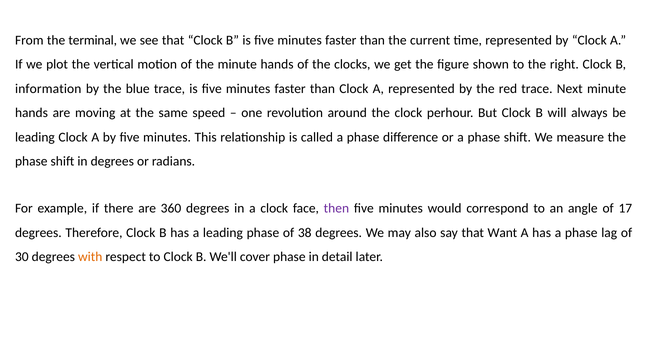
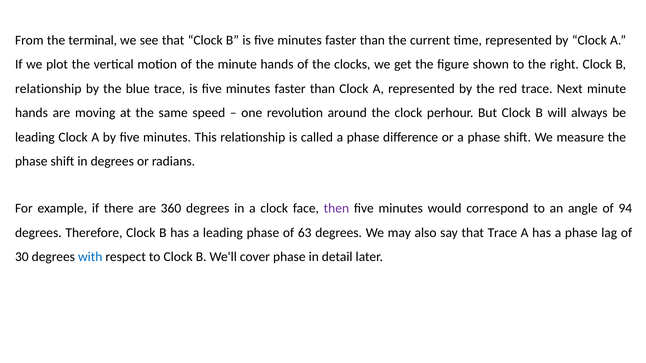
information at (48, 89): information -> relationship
17: 17 -> 94
38: 38 -> 63
that Want: Want -> Trace
with colour: orange -> blue
